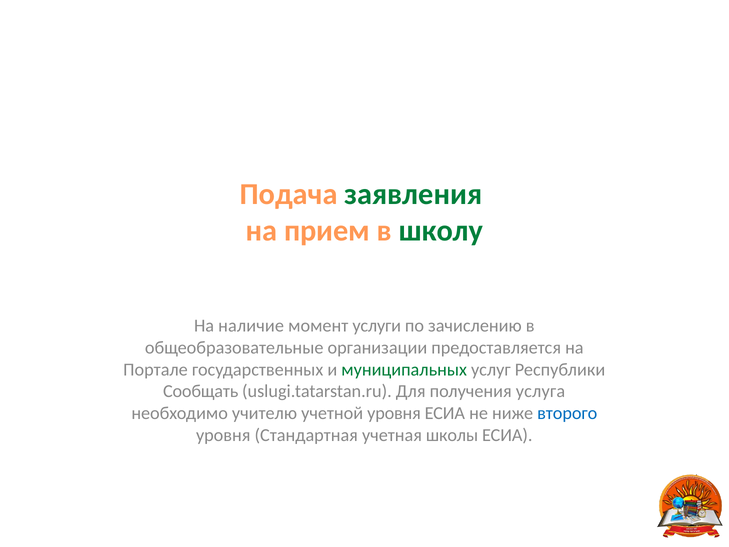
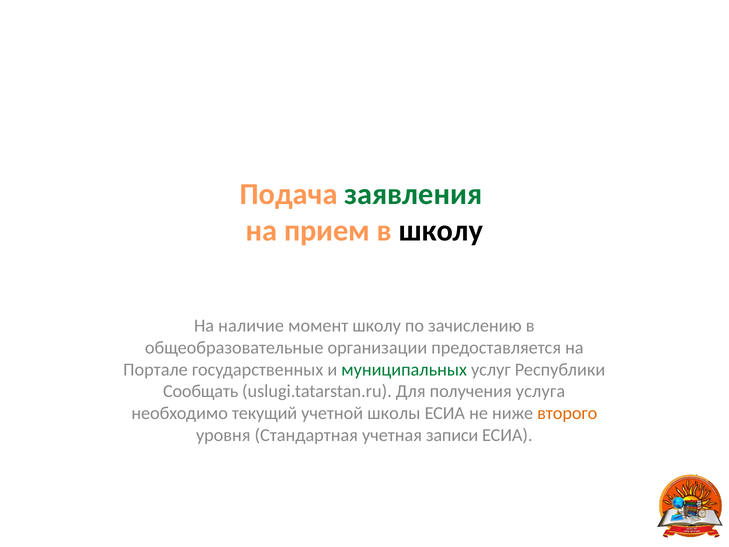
школу at (441, 231) colour: green -> black
момент услуги: услуги -> школу
учителю: учителю -> текущий
учетной уровня: уровня -> школы
второго colour: blue -> orange
школы: школы -> записи
